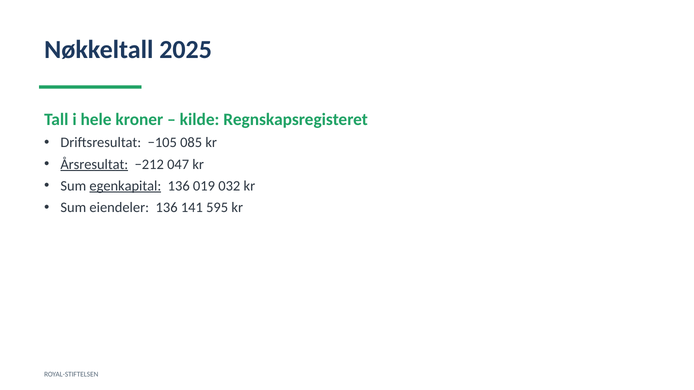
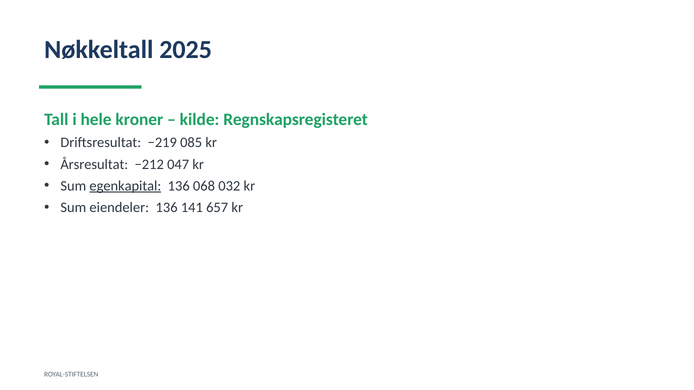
−105: −105 -> −219
Årsresultat underline: present -> none
019: 019 -> 068
595: 595 -> 657
